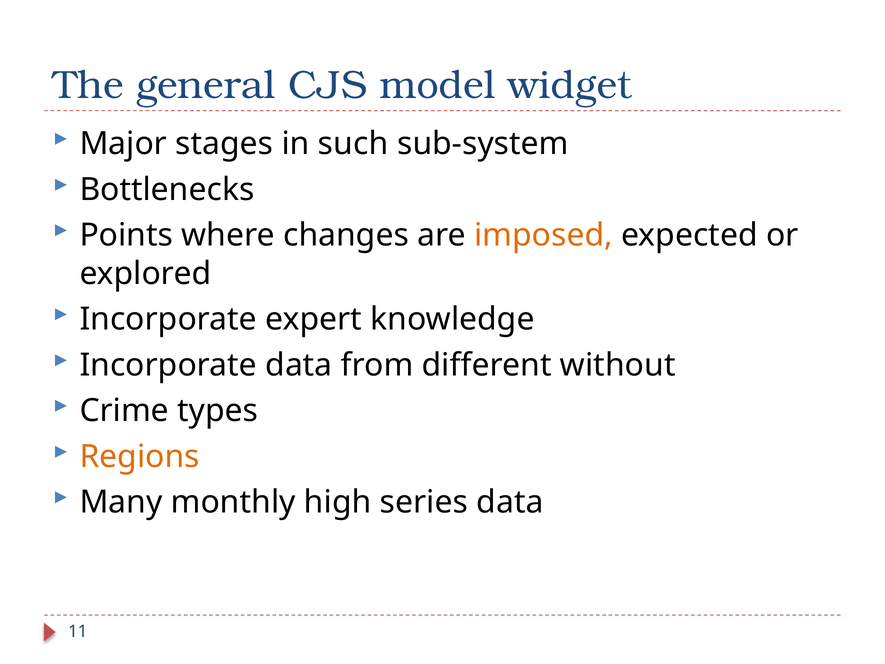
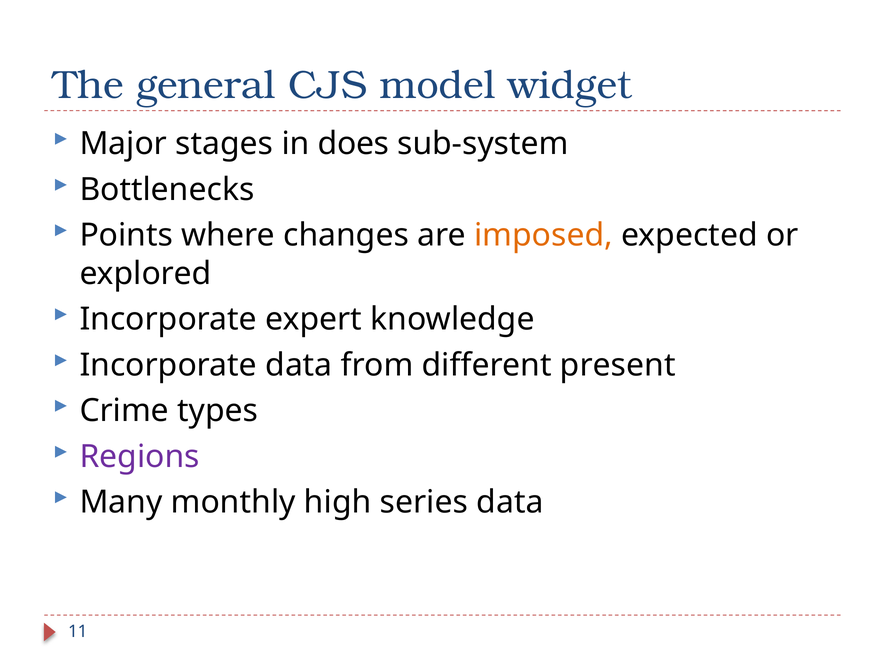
such: such -> does
without: without -> present
Regions colour: orange -> purple
